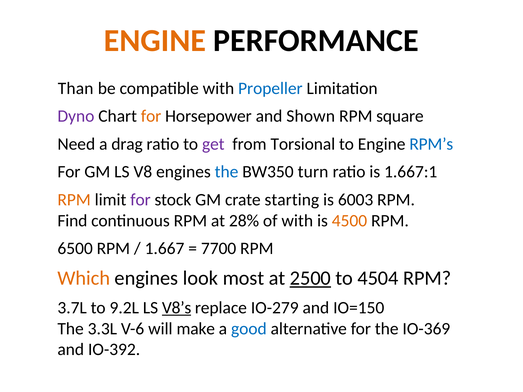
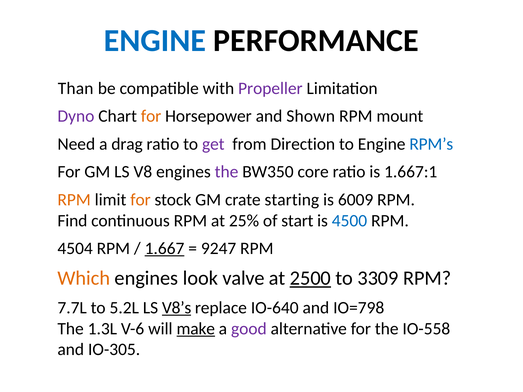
ENGINE at (155, 41) colour: orange -> blue
Propeller colour: blue -> purple
square: square -> mount
Torsional: Torsional -> Direction
the at (227, 172) colour: blue -> purple
turn: turn -> core
for at (140, 200) colour: purple -> orange
6003: 6003 -> 6009
28%: 28% -> 25%
of with: with -> start
4500 colour: orange -> blue
6500: 6500 -> 4504
1.667 underline: none -> present
7700: 7700 -> 9247
most: most -> valve
4504: 4504 -> 3309
3.7L: 3.7L -> 7.7L
9.2L: 9.2L -> 5.2L
IO-279: IO-279 -> IO-640
IO=150: IO=150 -> IO=798
3.3L: 3.3L -> 1.3L
make underline: none -> present
good colour: blue -> purple
IO-369: IO-369 -> IO-558
IO-392: IO-392 -> IO-305
